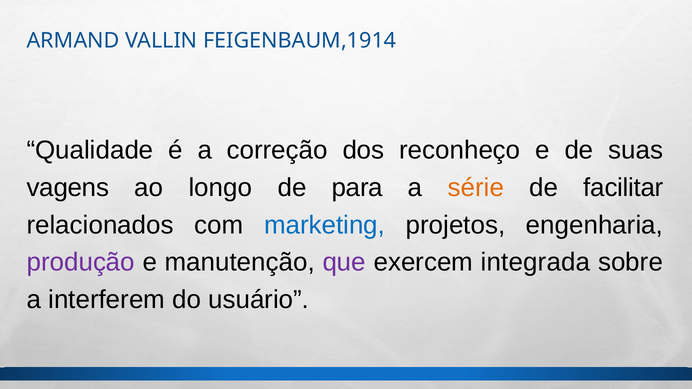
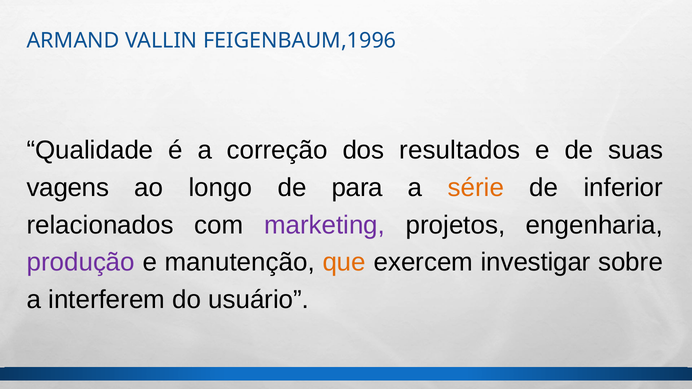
FEIGENBAUM,1914: FEIGENBAUM,1914 -> FEIGENBAUM,1996
reconheço: reconheço -> resultados
facilitar: facilitar -> inferior
marketing colour: blue -> purple
que colour: purple -> orange
integrada: integrada -> investigar
